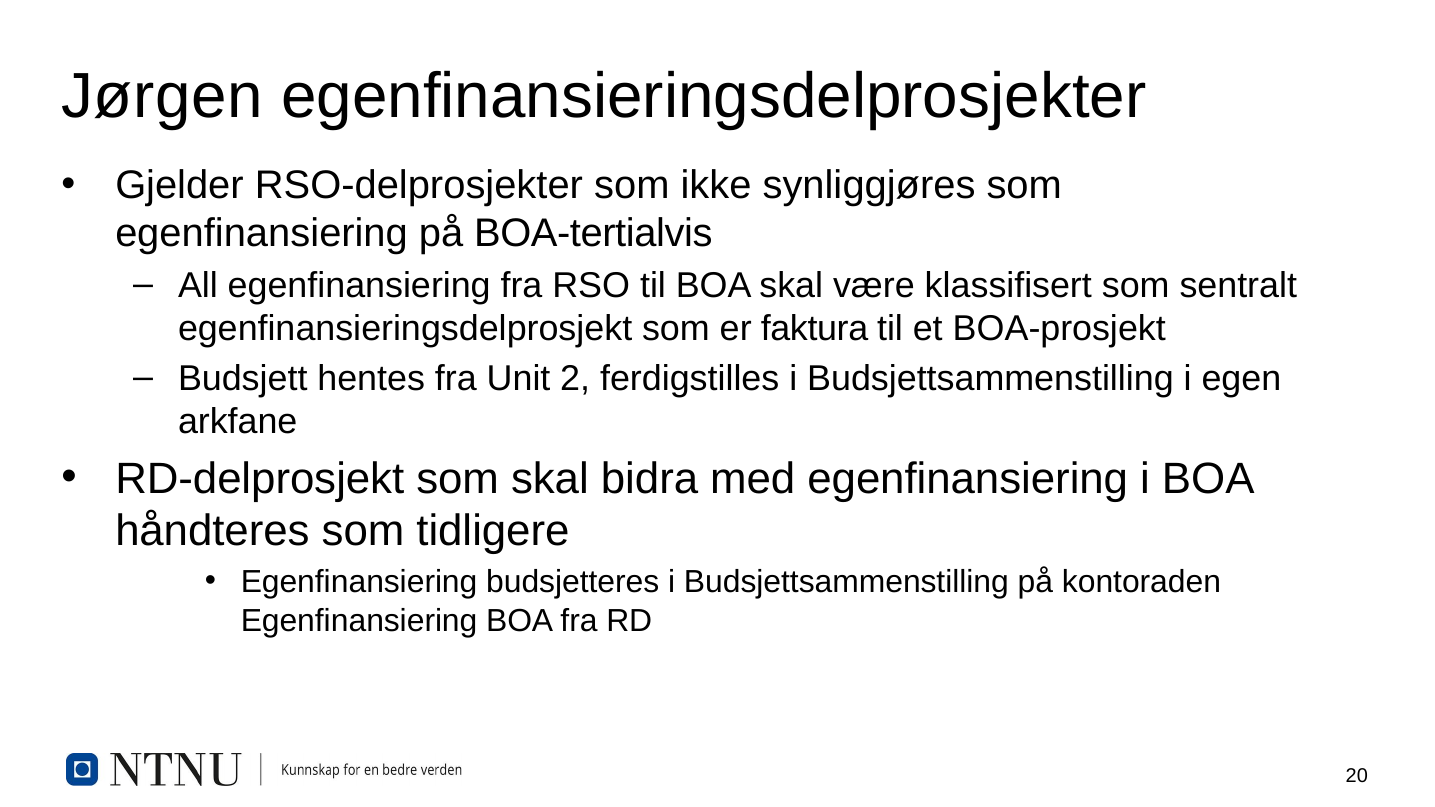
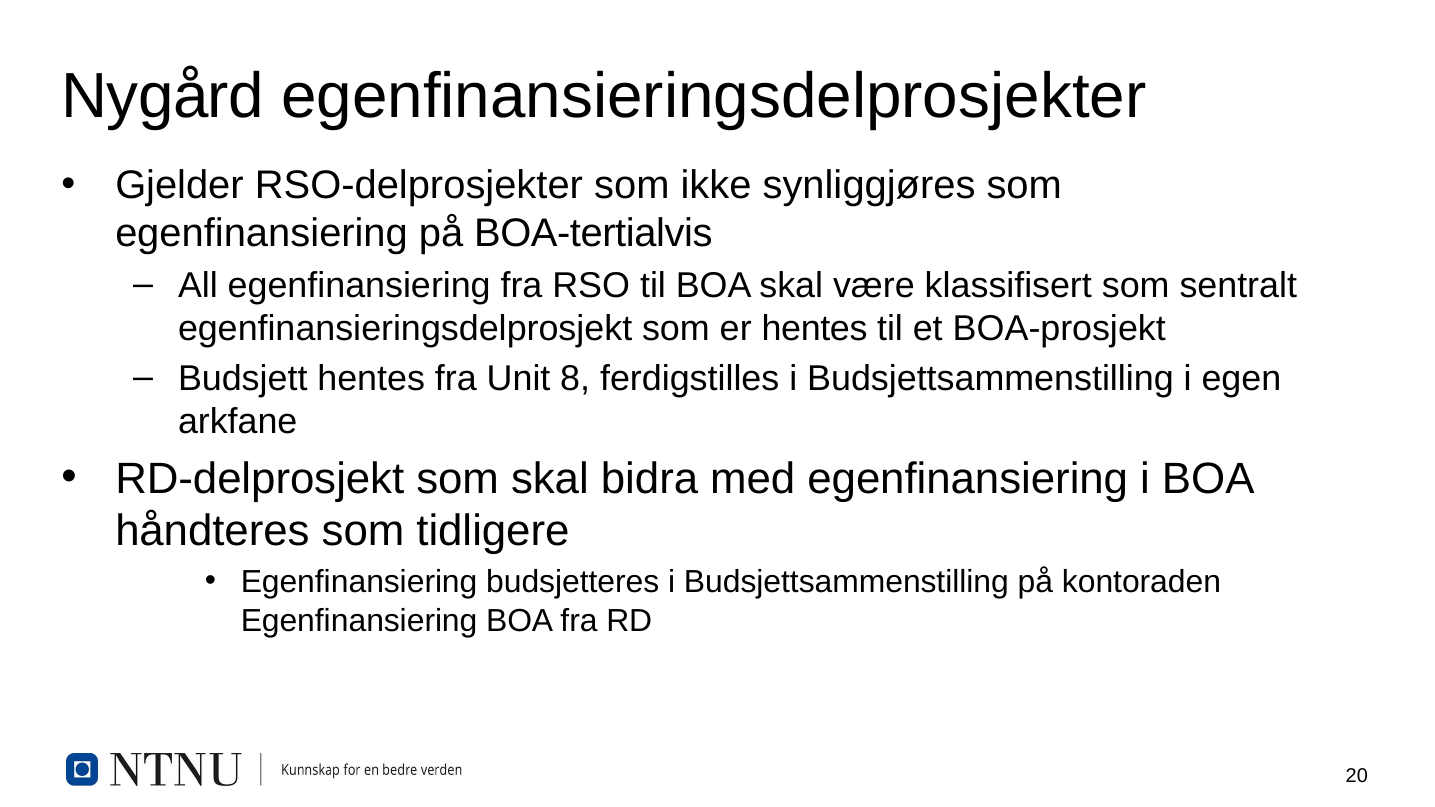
Jørgen: Jørgen -> Nygård
er faktura: faktura -> hentes
2: 2 -> 8
